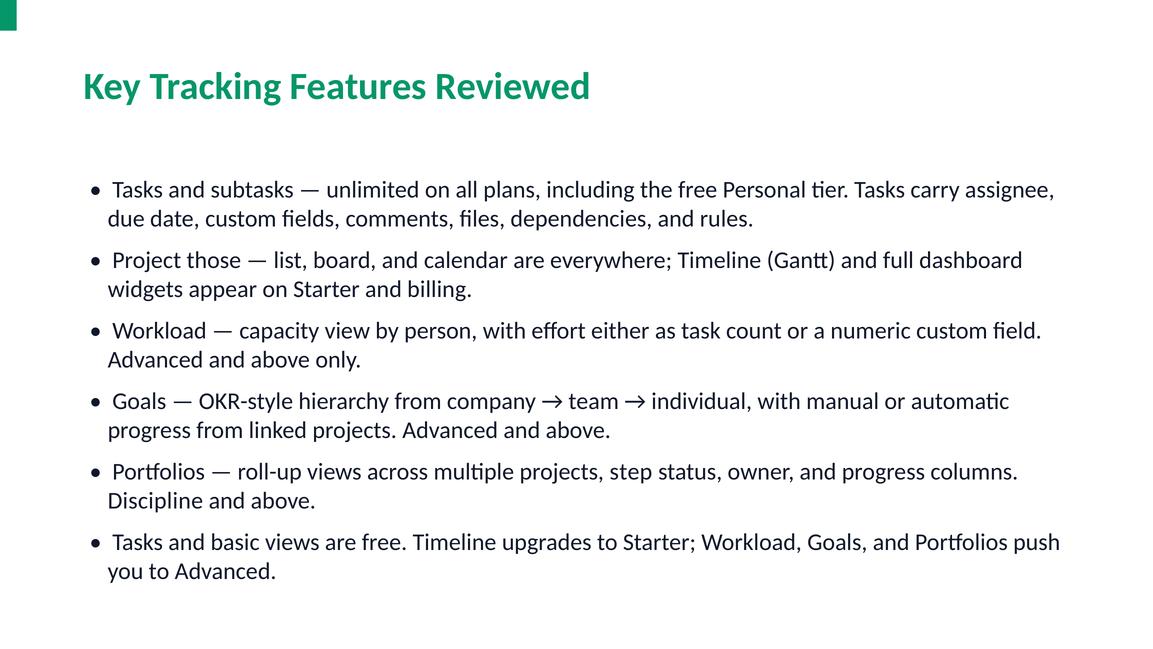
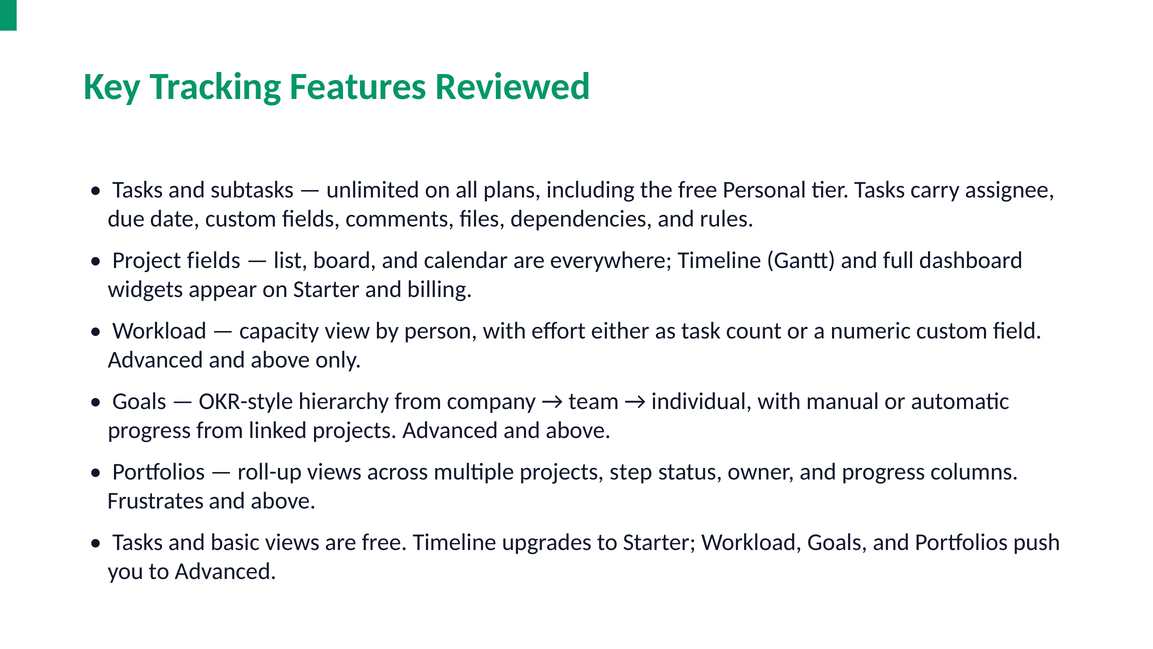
Project those: those -> fields
Discipline: Discipline -> Frustrates
